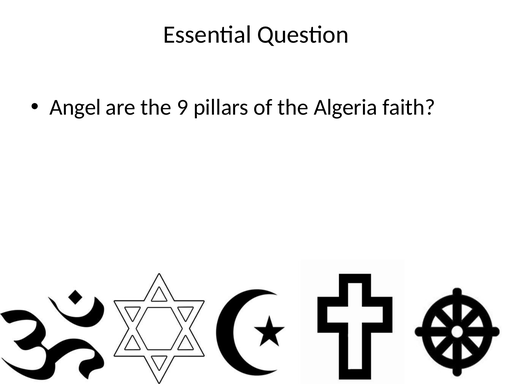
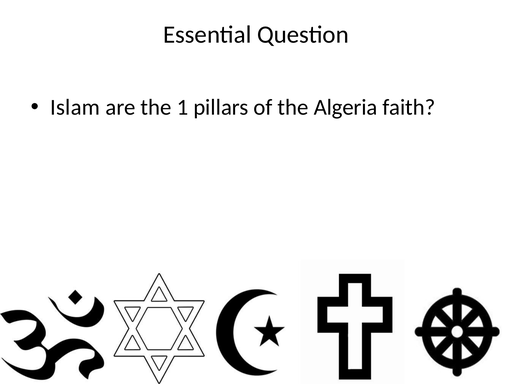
Angel: Angel -> Islam
9: 9 -> 1
